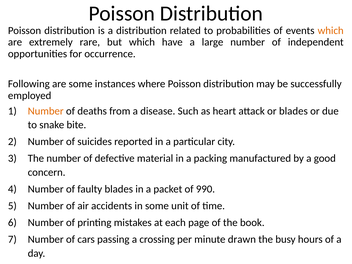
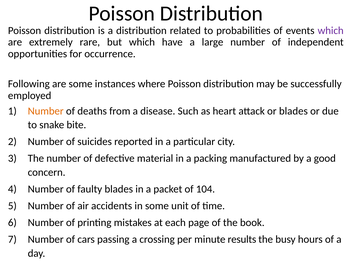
which at (331, 31) colour: orange -> purple
990: 990 -> 104
drawn: drawn -> results
